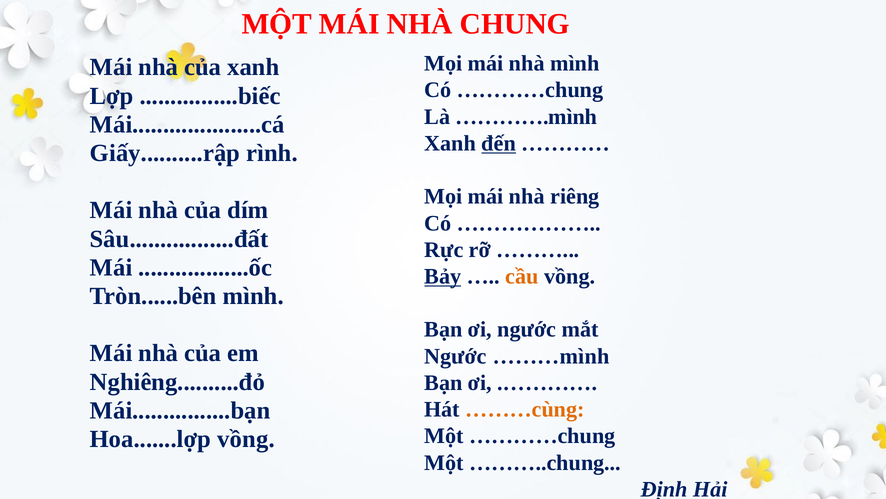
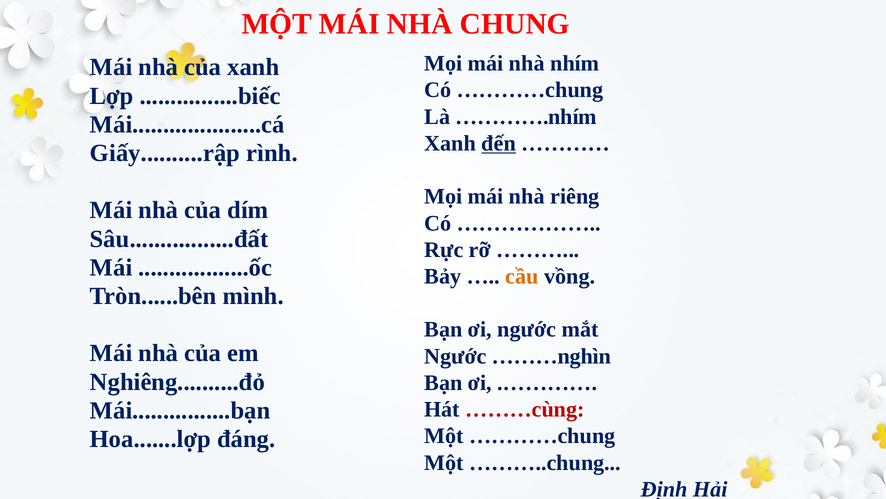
nhà mình: mình -> nhím
………….mình: ………….mình -> ………….nhím
Bảy underline: present -> none
………mình: ………mình -> ………nghìn
………cùng colour: orange -> red
Hoa.......lợp vồng: vồng -> đáng
